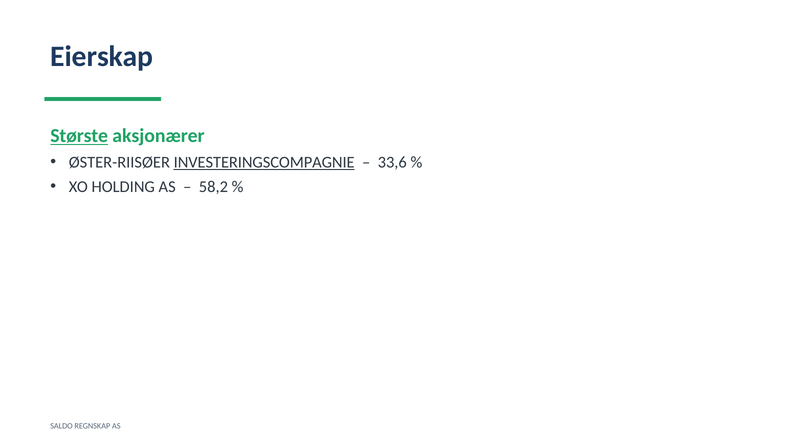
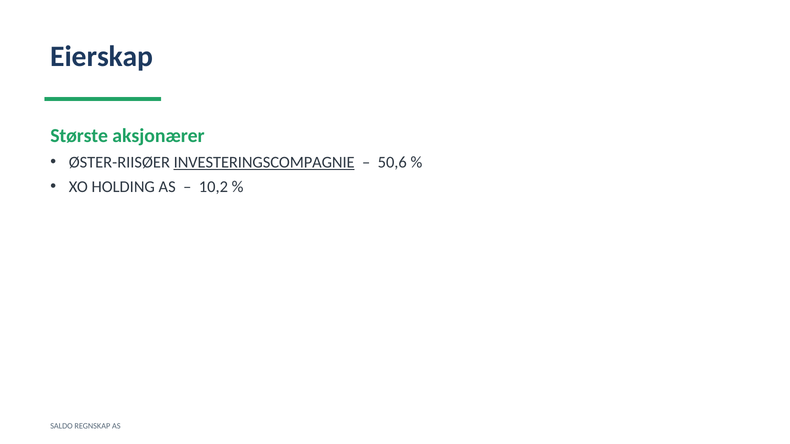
Største underline: present -> none
33,6: 33,6 -> 50,6
58,2: 58,2 -> 10,2
